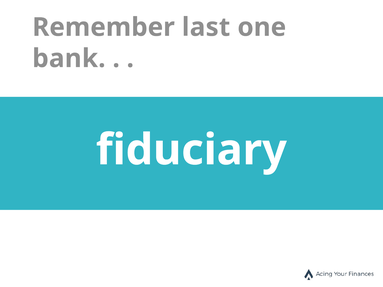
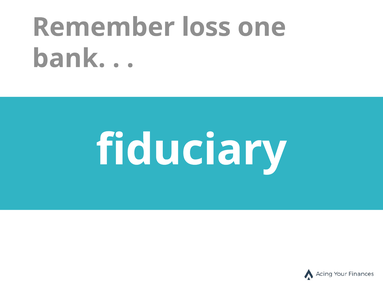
last: last -> loss
